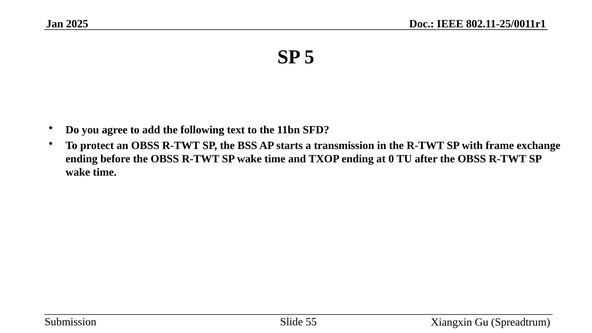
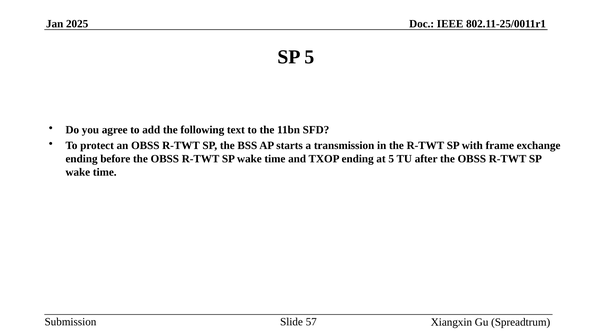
at 0: 0 -> 5
55: 55 -> 57
